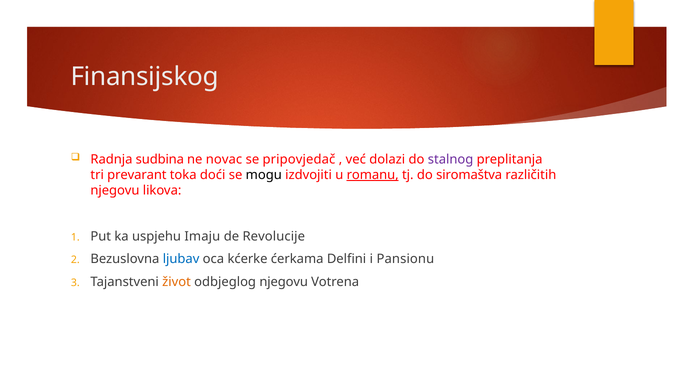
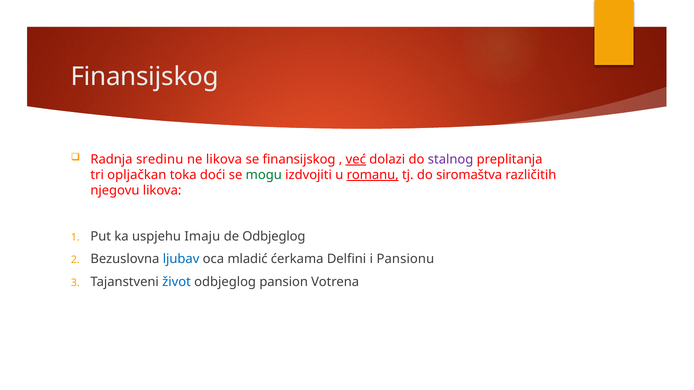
sudbina: sudbina -> sredinu
ne novac: novac -> likova
se pripovjedač: pripovjedač -> finansijskog
već underline: none -> present
prevarant: prevarant -> opljačkan
mogu colour: black -> green
de Revolucije: Revolucije -> Odbjeglog
kćerke: kćerke -> mladić
život colour: orange -> blue
odbjeglog njegovu: njegovu -> pansion
